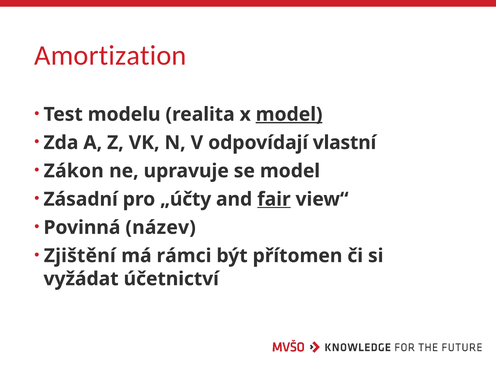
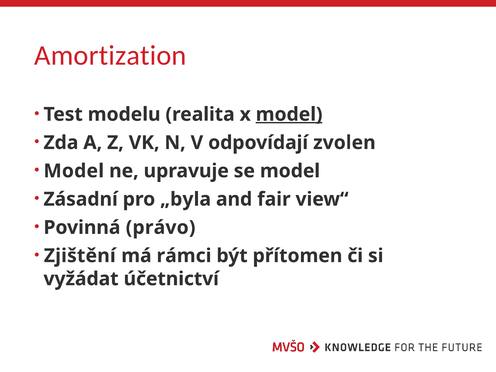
vlastní: vlastní -> zvolen
Zákon at (74, 171): Zákon -> Model
„účty: „účty -> „byla
fair underline: present -> none
název: název -> právo
